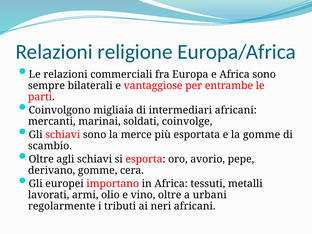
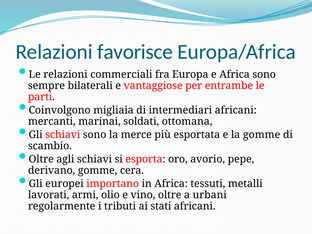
religione: religione -> favorisce
coinvolge: coinvolge -> ottomana
neri: neri -> stati
